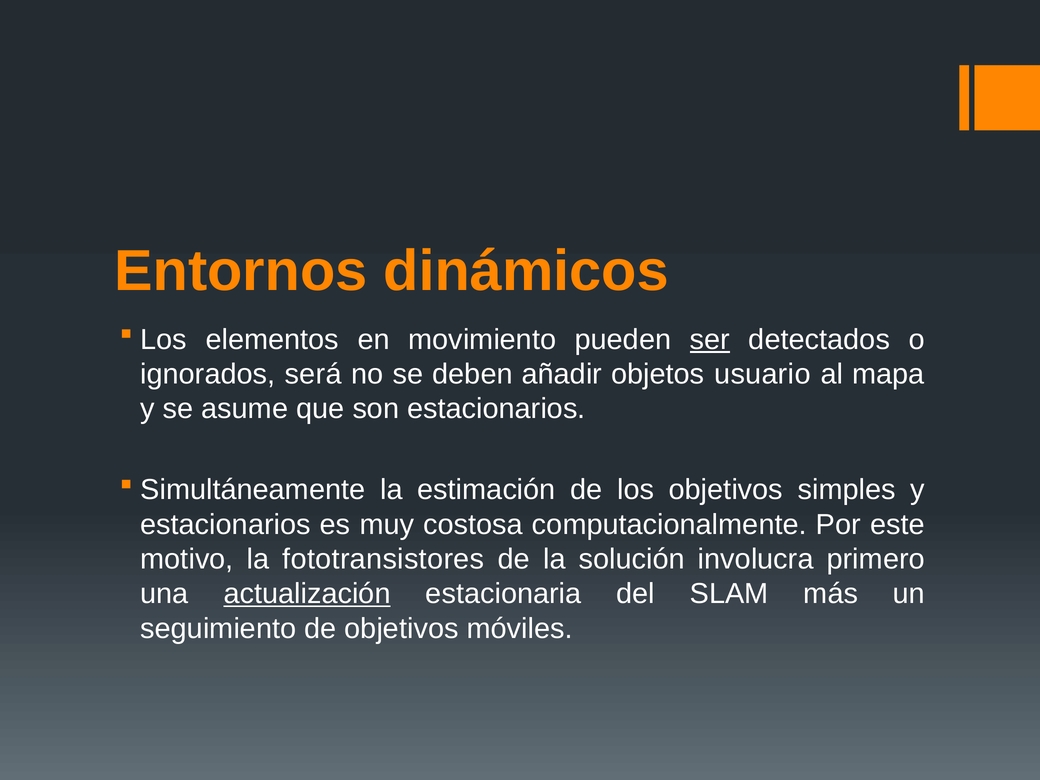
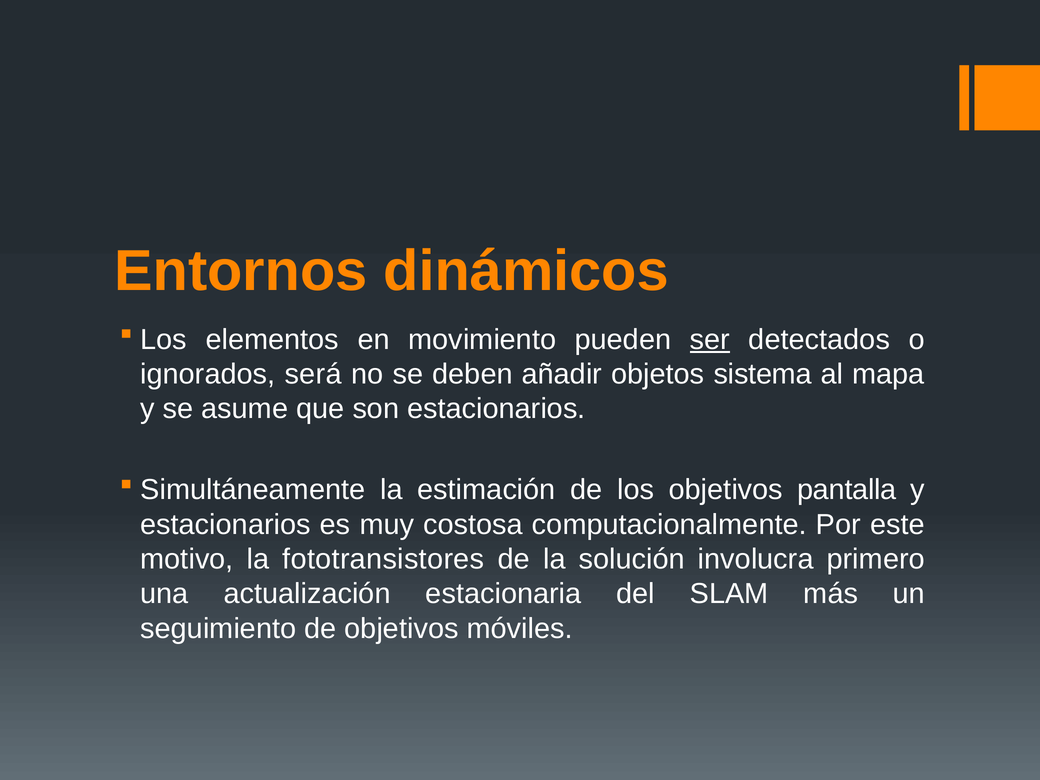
usuario: usuario -> sistema
simples: simples -> pantalla
actualización underline: present -> none
